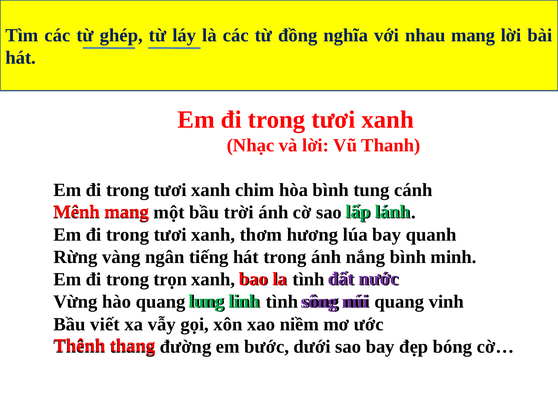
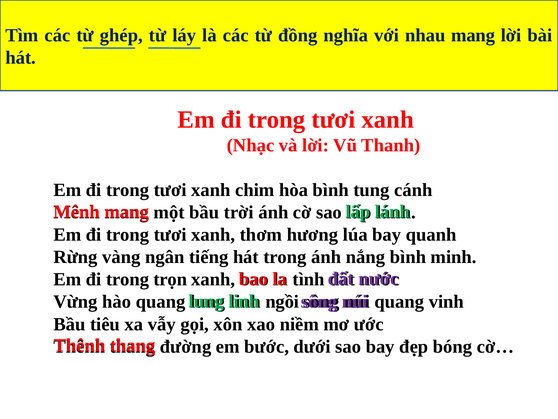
tình at (282, 301): tình -> ngồi
viết: viết -> tiêu
